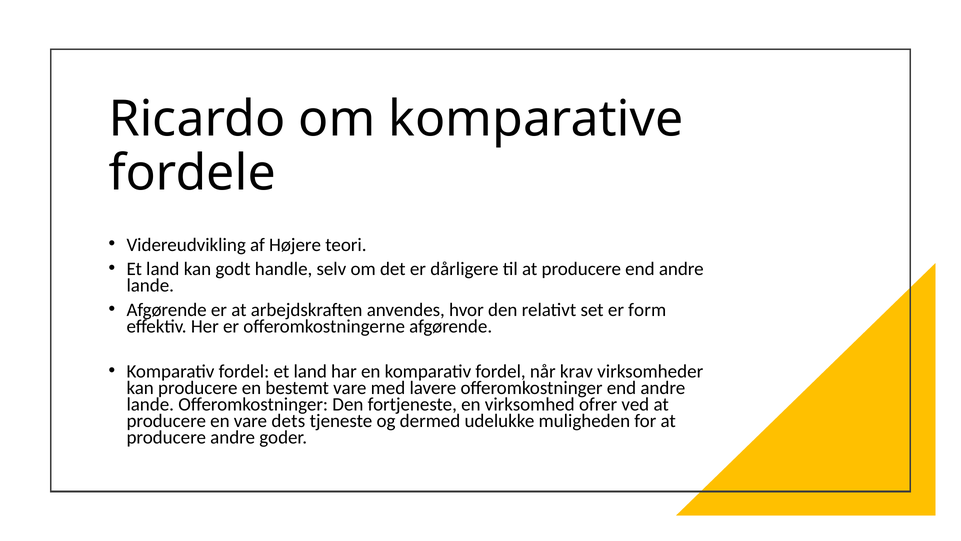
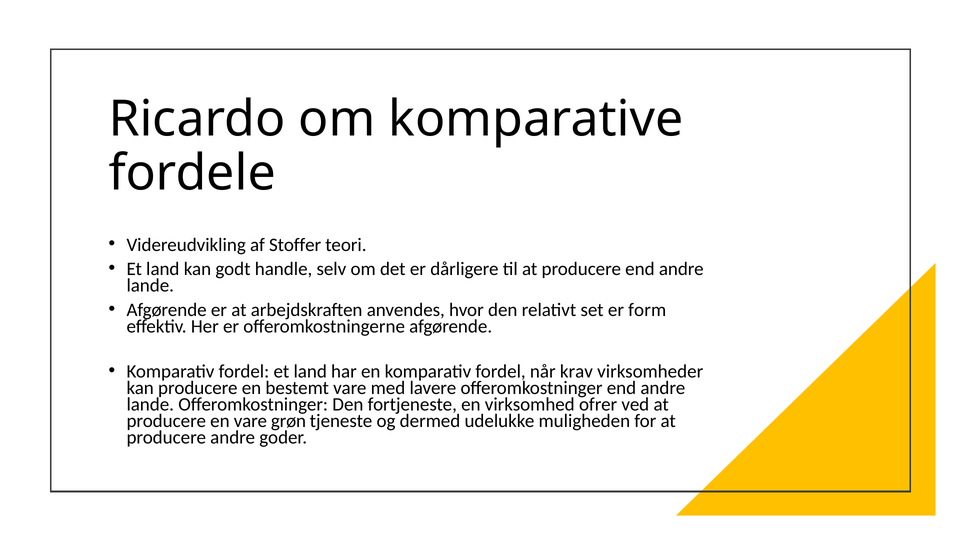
Højere: Højere -> Stoffer
dets: dets -> grøn
